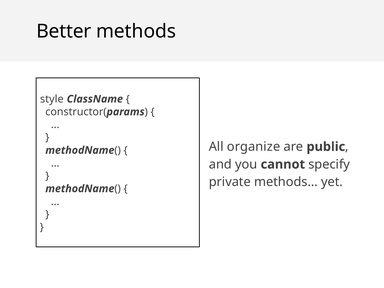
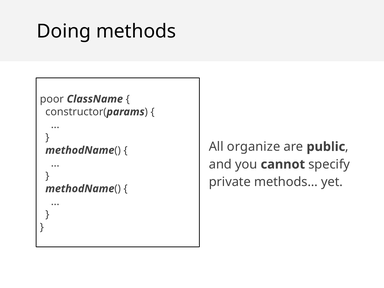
Better: Better -> Doing
style: style -> poor
